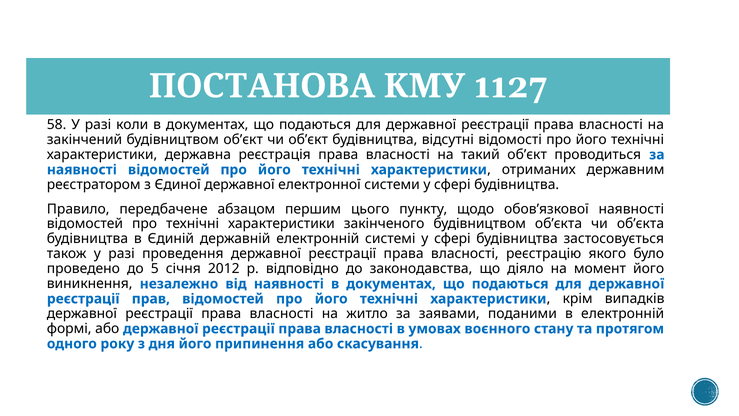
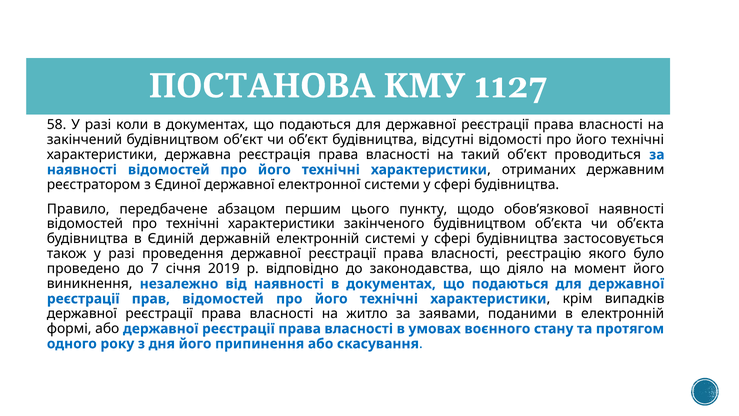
5: 5 -> 7
2012: 2012 -> 2019
